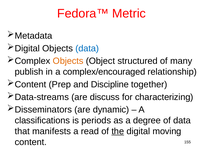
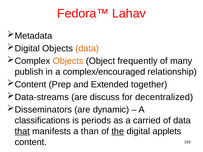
Metric: Metric -> Lahav
data at (87, 48) colour: blue -> orange
structured: structured -> frequently
Discipline: Discipline -> Extended
characterizing: characterizing -> decentralized
degree: degree -> carried
that underline: none -> present
read: read -> than
moving: moving -> applets
